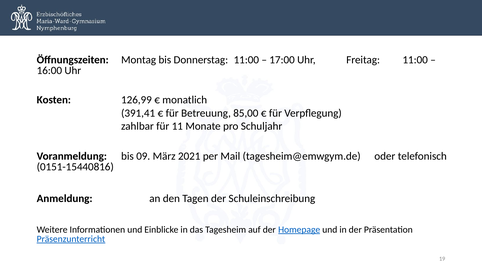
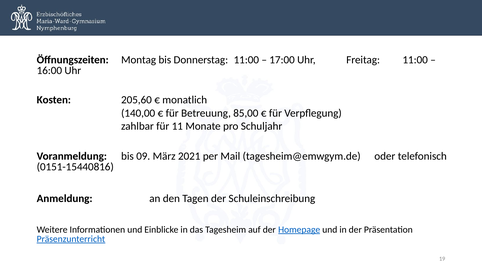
126,99: 126,99 -> 205,60
391,41: 391,41 -> 140,00
